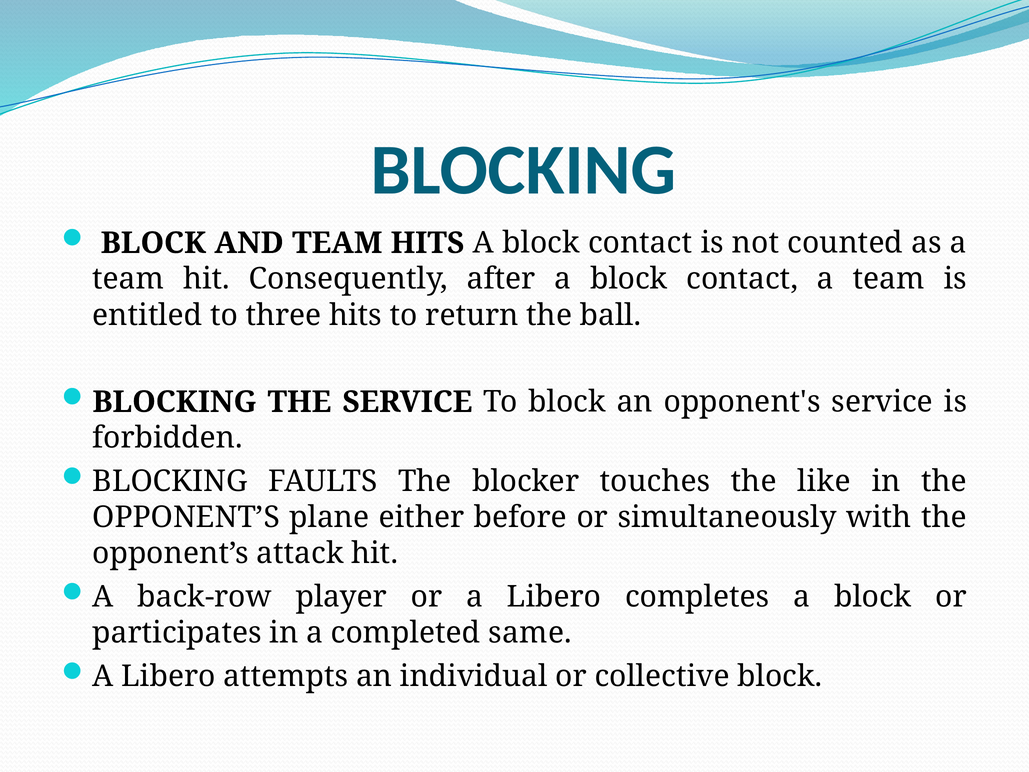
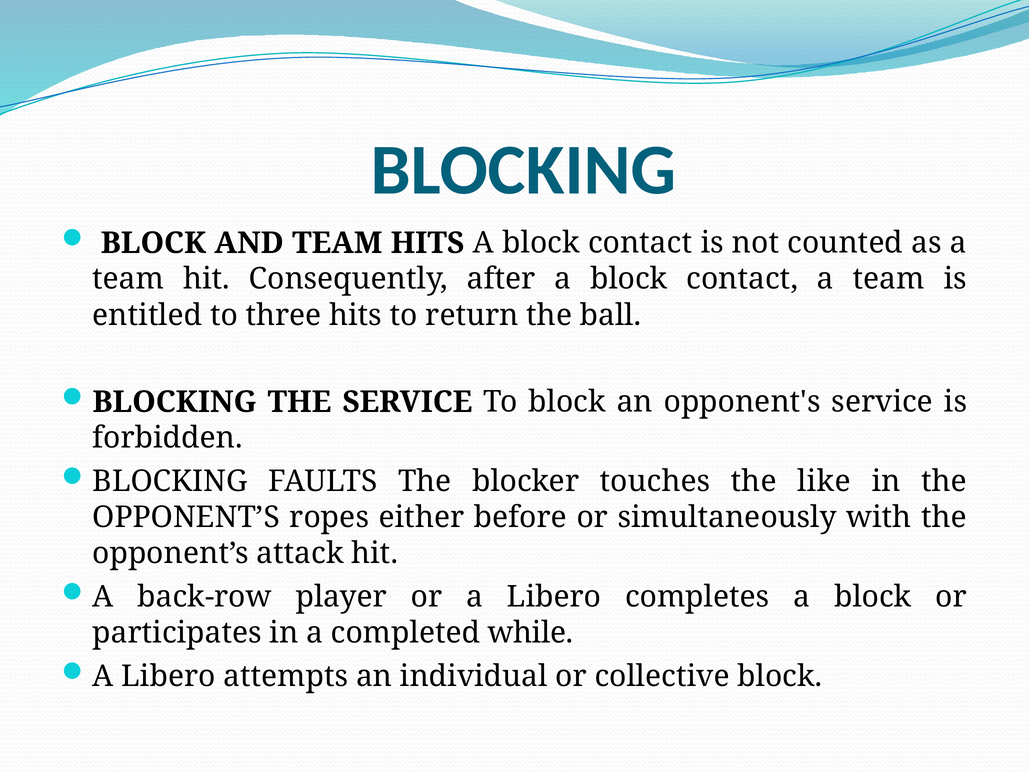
plane: plane -> ropes
same: same -> while
